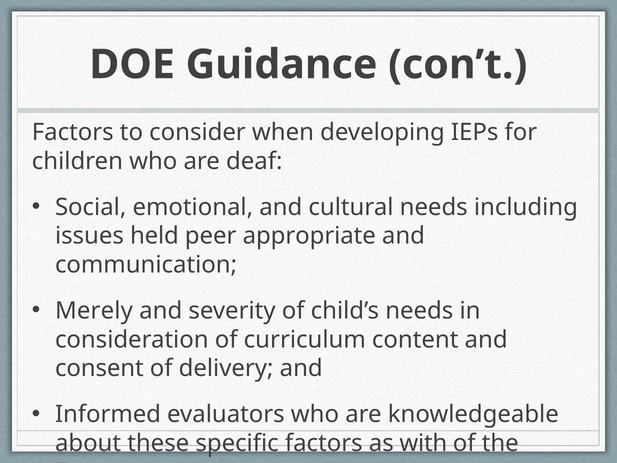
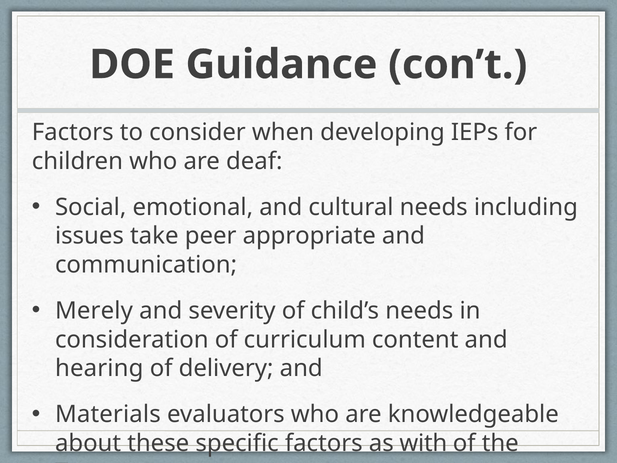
held: held -> take
consent: consent -> hearing
Informed: Informed -> Materials
